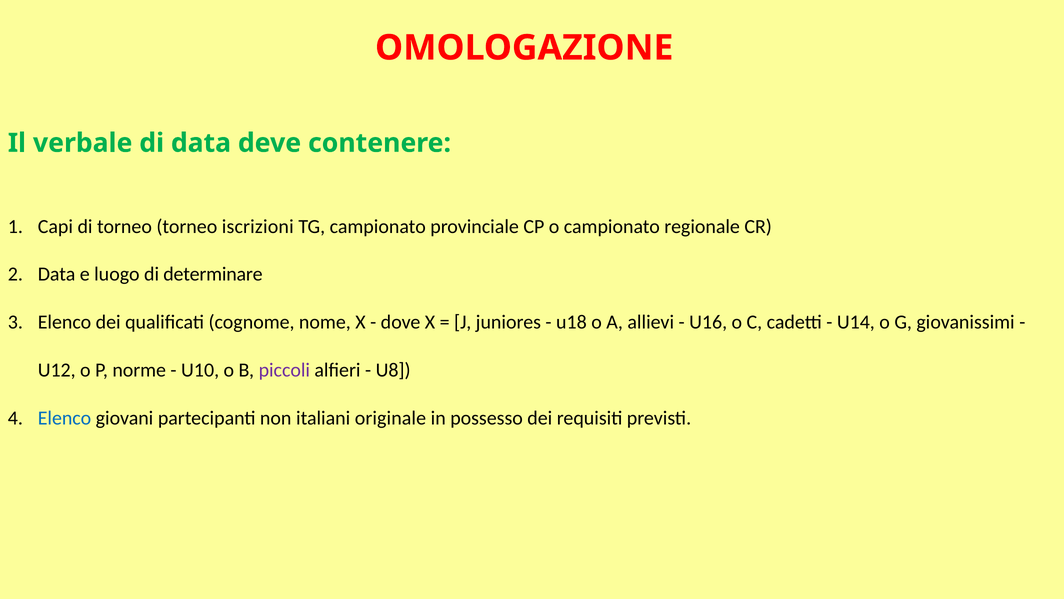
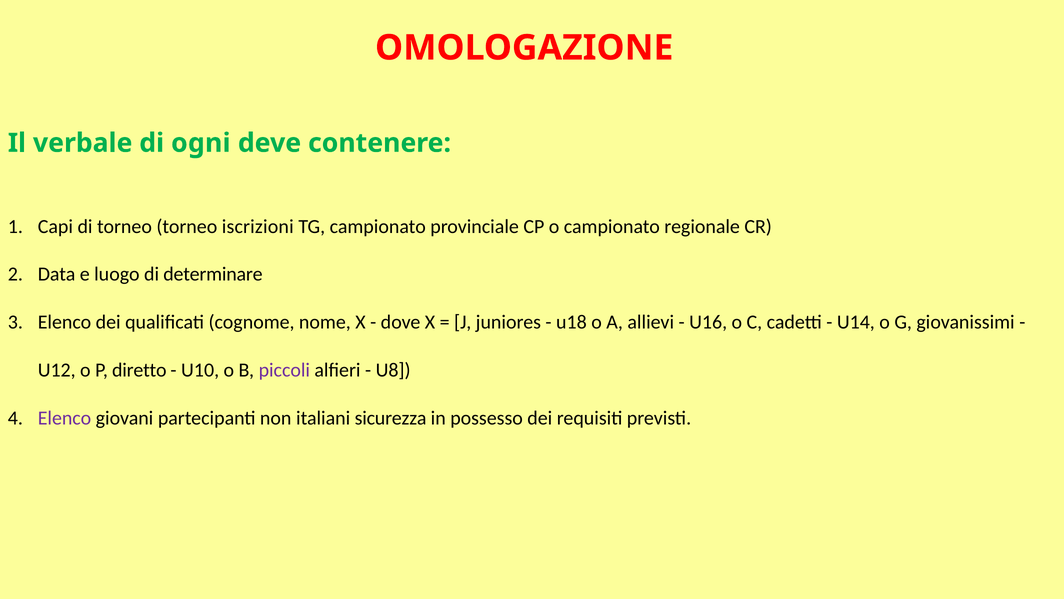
di data: data -> ogni
norme: norme -> diretto
Elenco at (65, 418) colour: blue -> purple
originale: originale -> sicurezza
